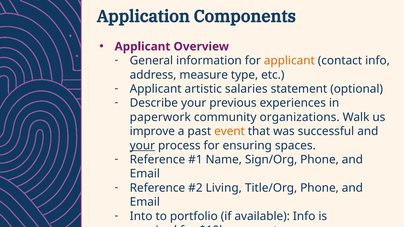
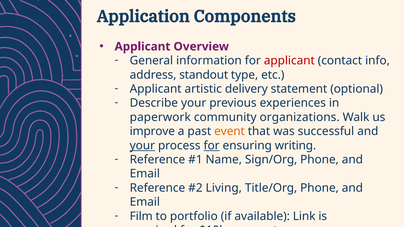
applicant at (289, 61) colour: orange -> red
measure: measure -> standout
salaries: salaries -> delivery
for at (212, 146) underline: none -> present
spaces: spaces -> writing
Into: Into -> Film
available Info: Info -> Link
